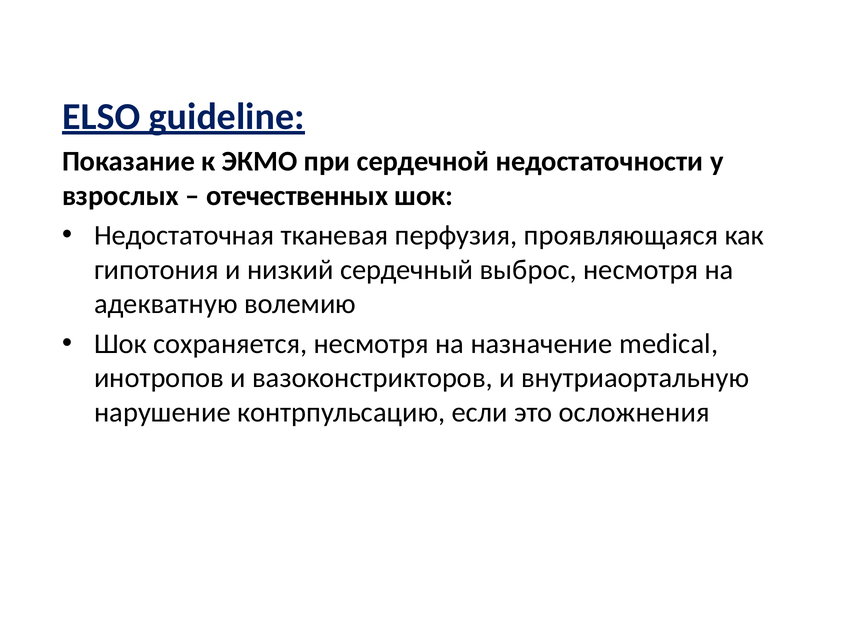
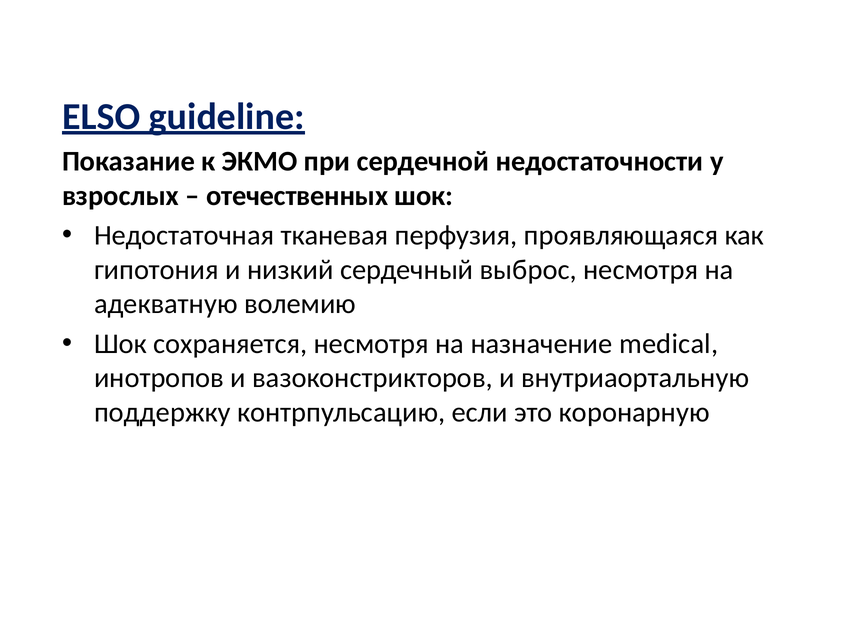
нарушение: нарушение -> поддержку
осложнения: осложнения -> коронарную
